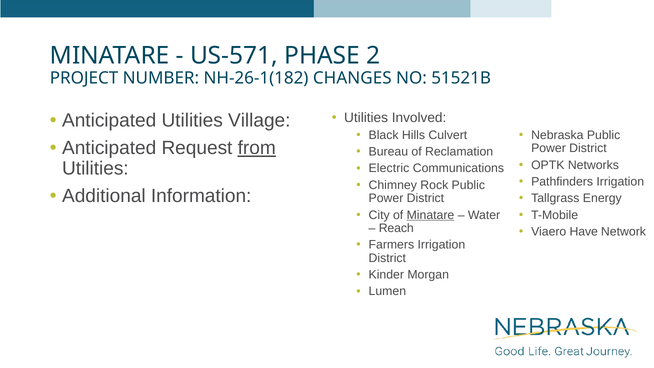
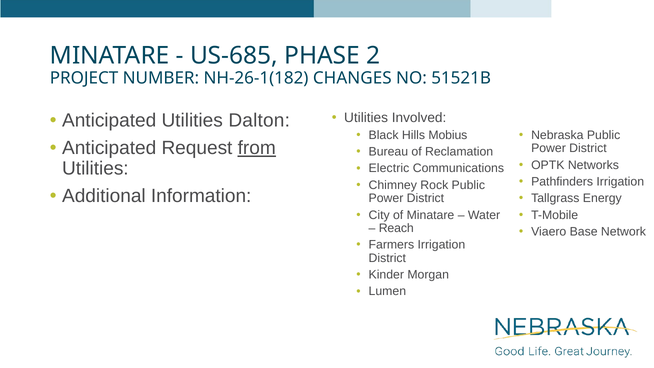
US-571: US-571 -> US-685
Village: Village -> Dalton
Culvert: Culvert -> Mobius
Minatare at (430, 215) underline: present -> none
Have: Have -> Base
